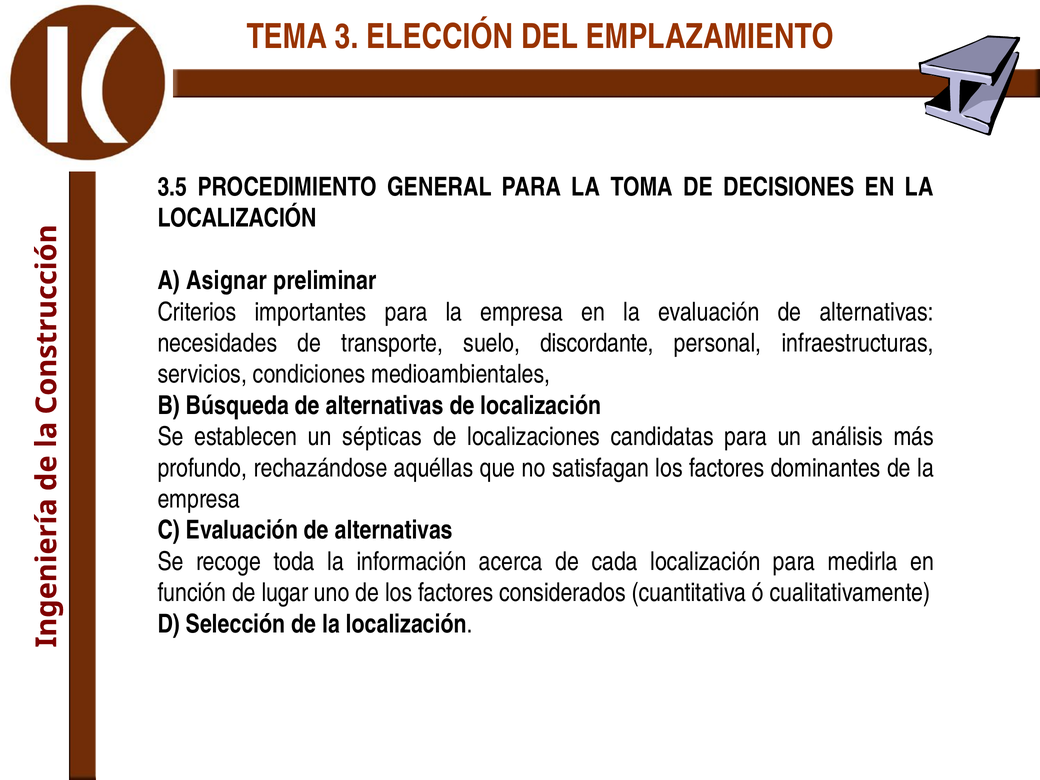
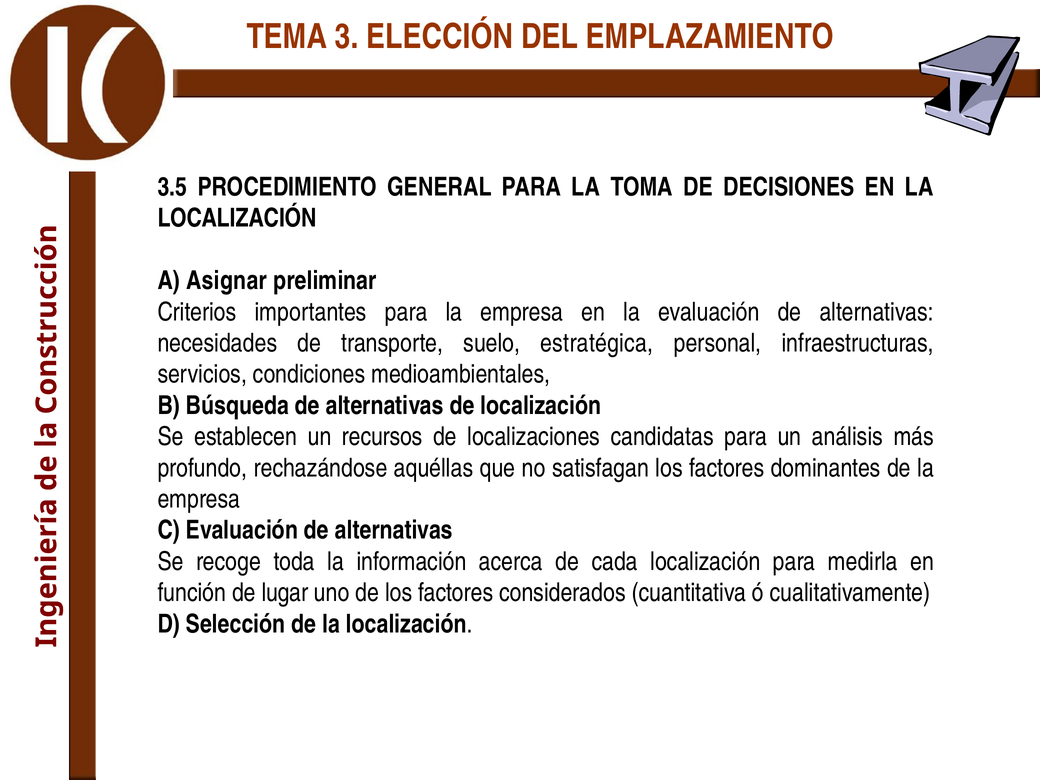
discordante: discordante -> estratégica
sépticas: sépticas -> recursos
